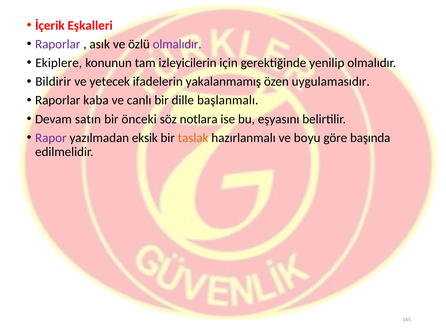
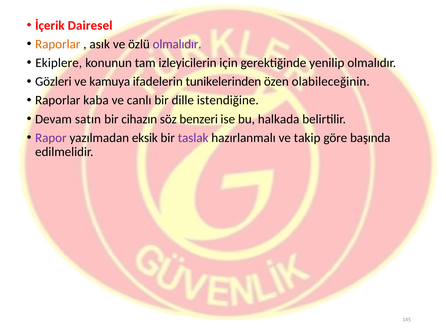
Eşkalleri: Eşkalleri -> Dairesel
Raporlar at (58, 44) colour: purple -> orange
Bildirir: Bildirir -> Gözleri
yetecek: yetecek -> kamuya
yakalanmamış: yakalanmamış -> tunikelerinden
uygulamasıdır: uygulamasıdır -> olabileceğinin
başlanmalı: başlanmalı -> istendiğine
önceki: önceki -> cihazın
notlara: notlara -> benzeri
eşyasını: eşyasını -> halkada
taslak colour: orange -> purple
boyu: boyu -> takip
